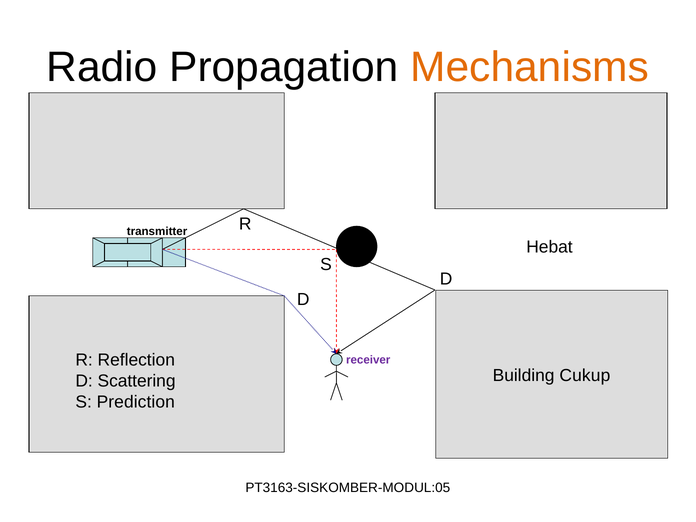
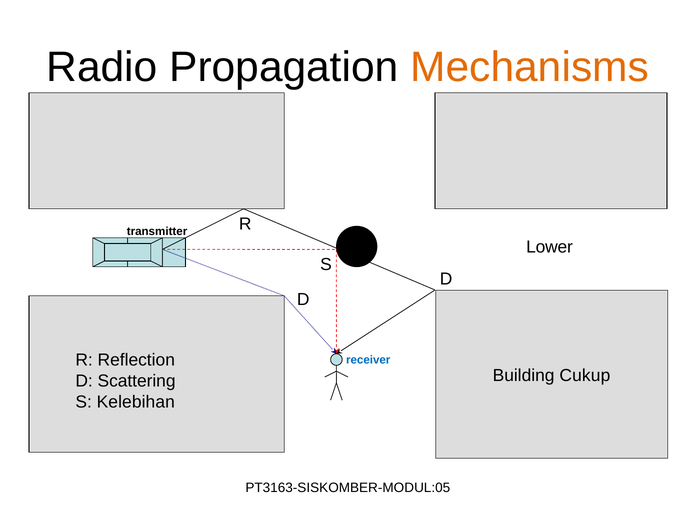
Hebat: Hebat -> Lower
receiver colour: purple -> blue
Prediction: Prediction -> Kelebihan
